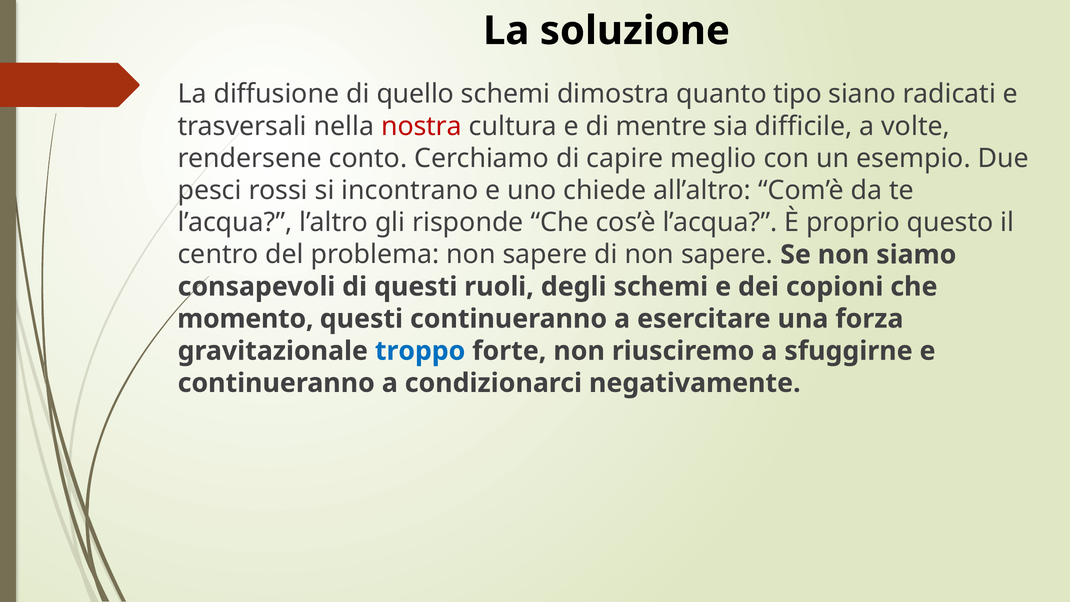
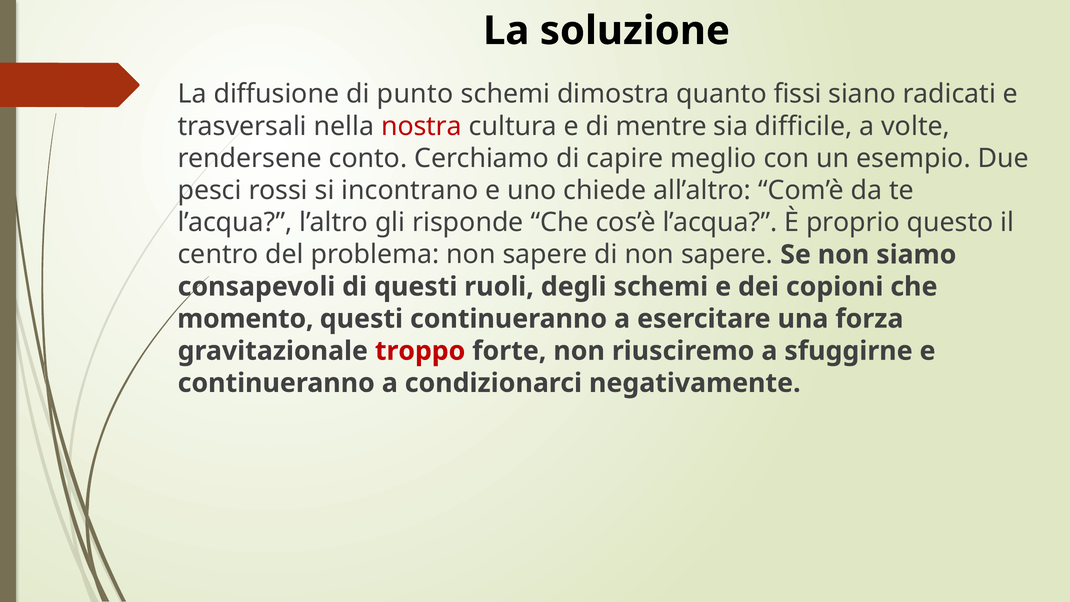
quello: quello -> punto
tipo: tipo -> fissi
troppo colour: blue -> red
